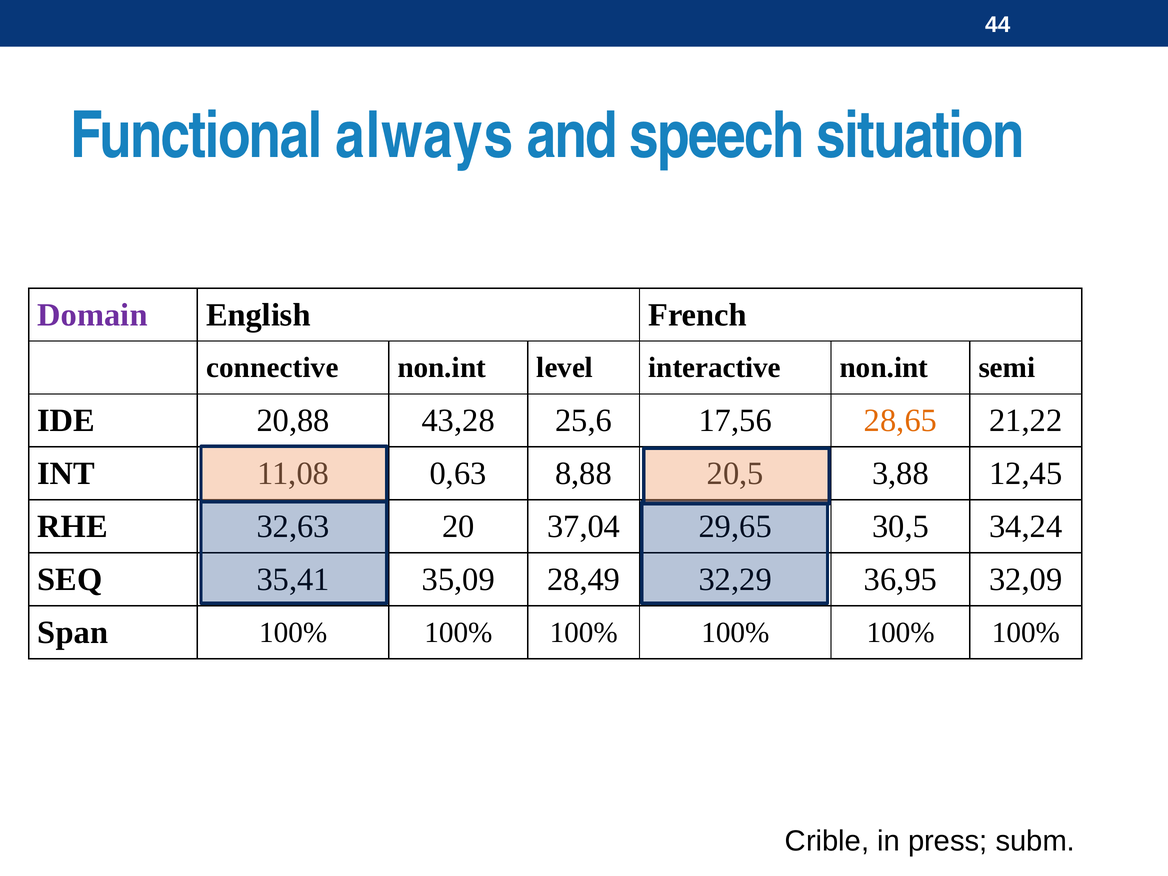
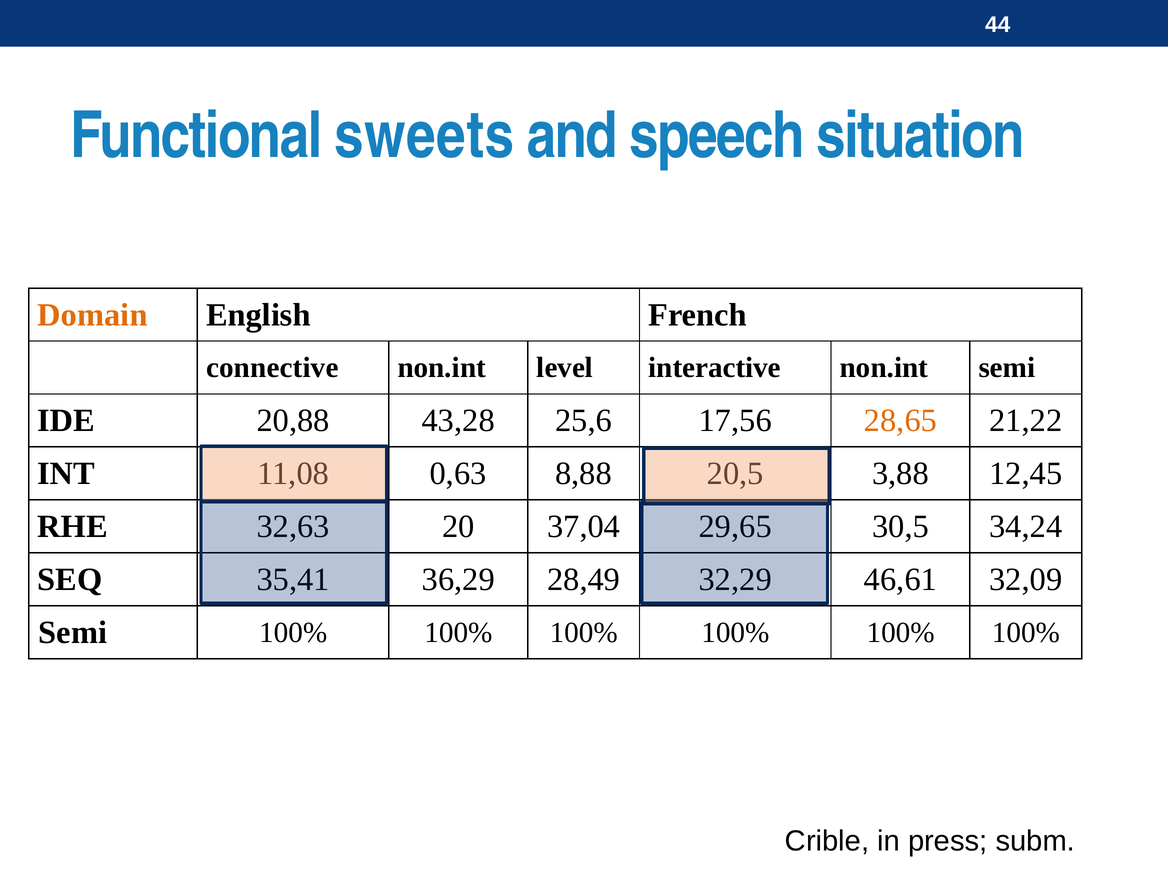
always: always -> sweets
Domain colour: purple -> orange
35,09: 35,09 -> 36,29
36,95: 36,95 -> 46,61
Span at (73, 632): Span -> Semi
